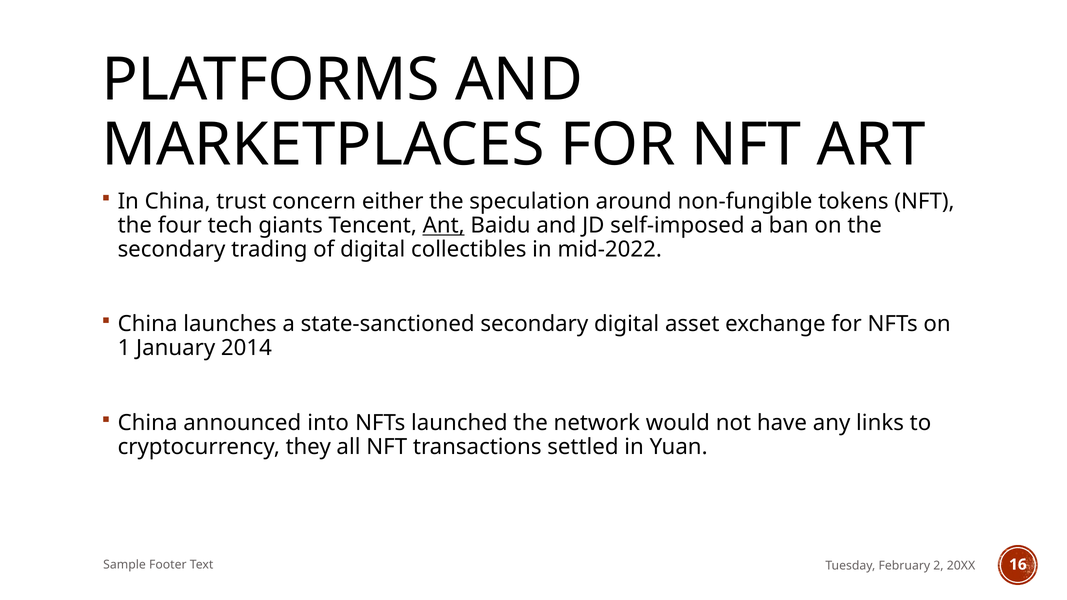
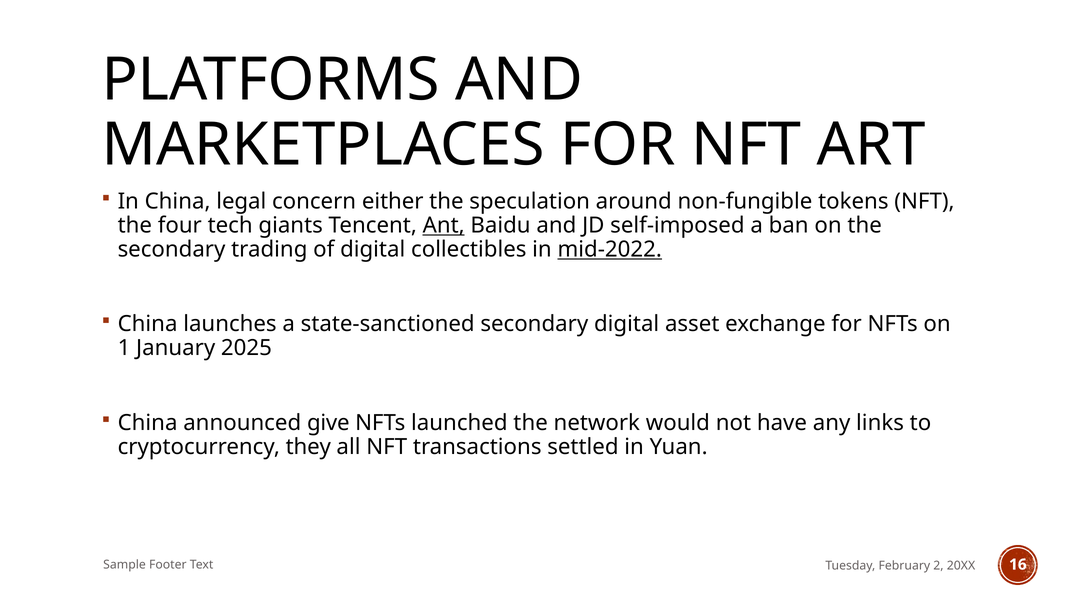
trust: trust -> legal
mid-2022 underline: none -> present
2014: 2014 -> 2025
into: into -> give
